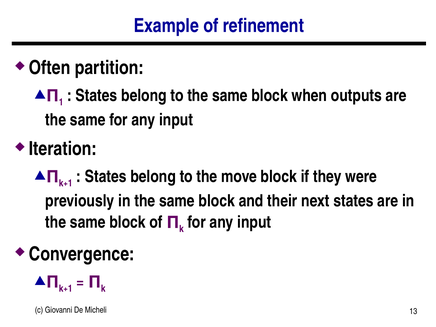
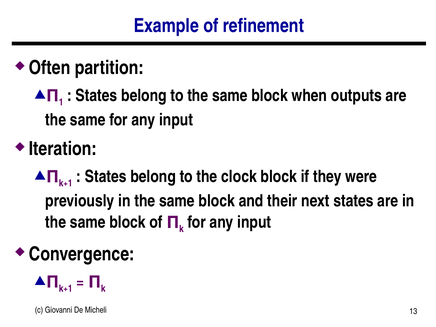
move: move -> clock
